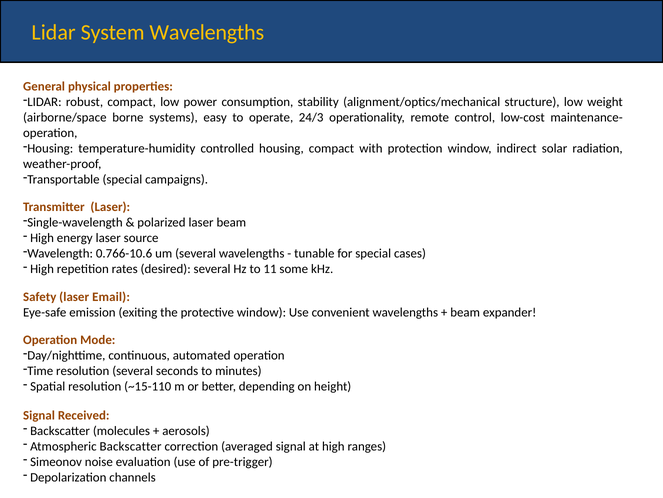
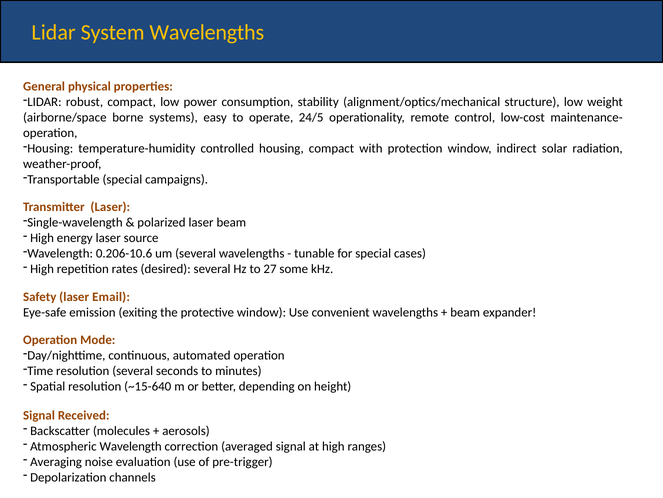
24/3: 24/3 -> 24/5
0.766-10.6: 0.766-10.6 -> 0.206-10.6
11: 11 -> 27
~15-110: ~15-110 -> ~15-640
Atmospheric Backscatter: Backscatter -> Wavelength
Simeonov: Simeonov -> Averaging
